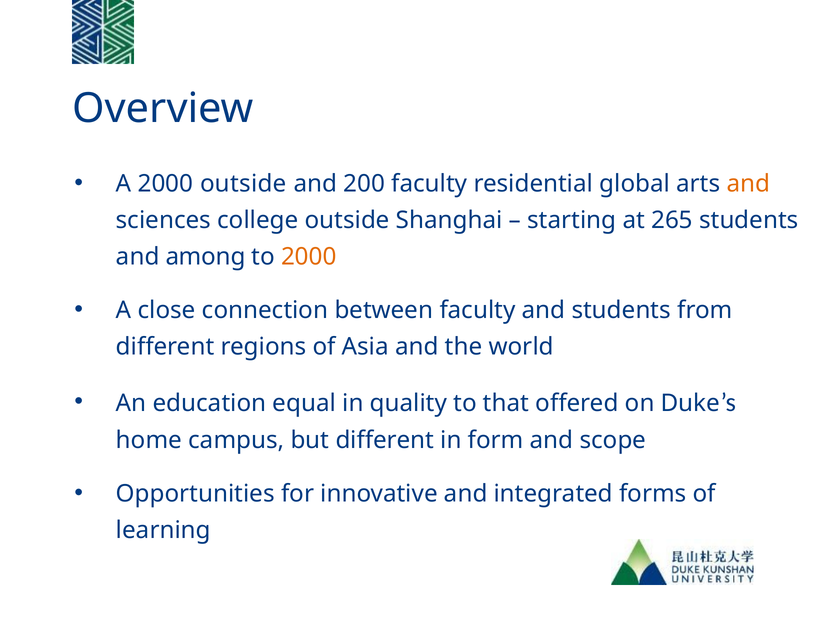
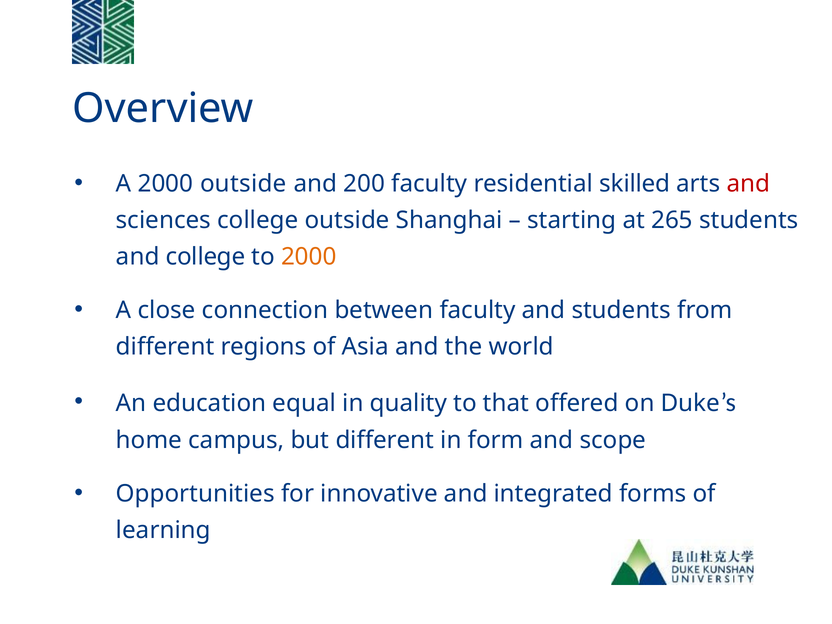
global: global -> skilled
and at (748, 184) colour: orange -> red
and among: among -> college
